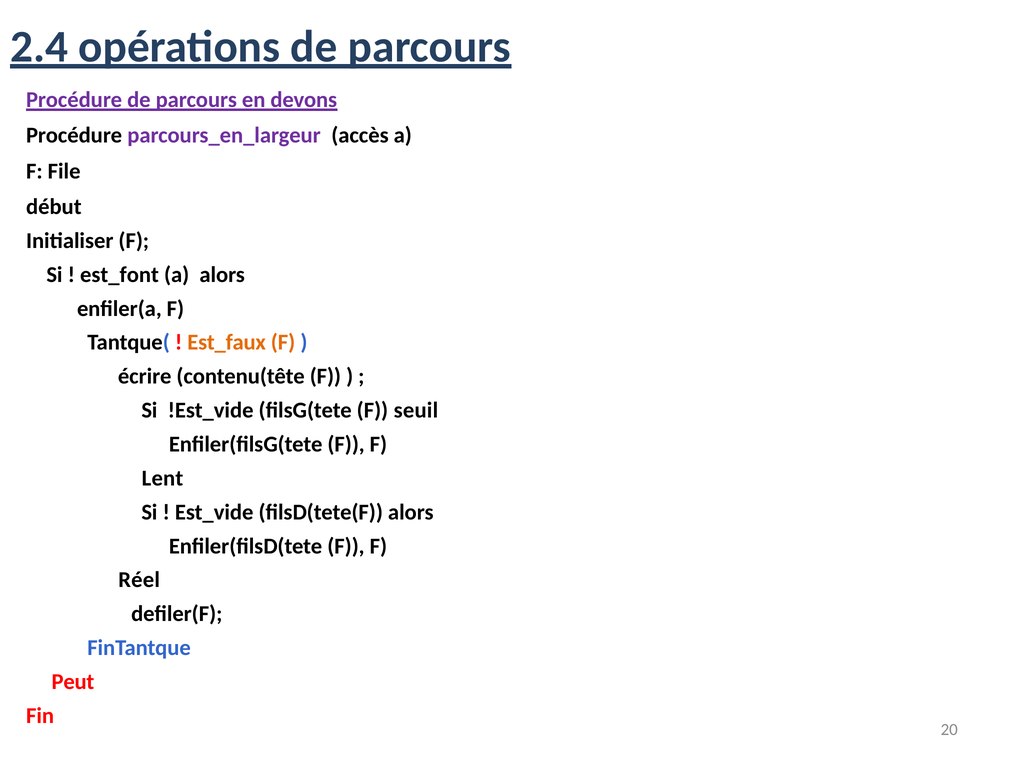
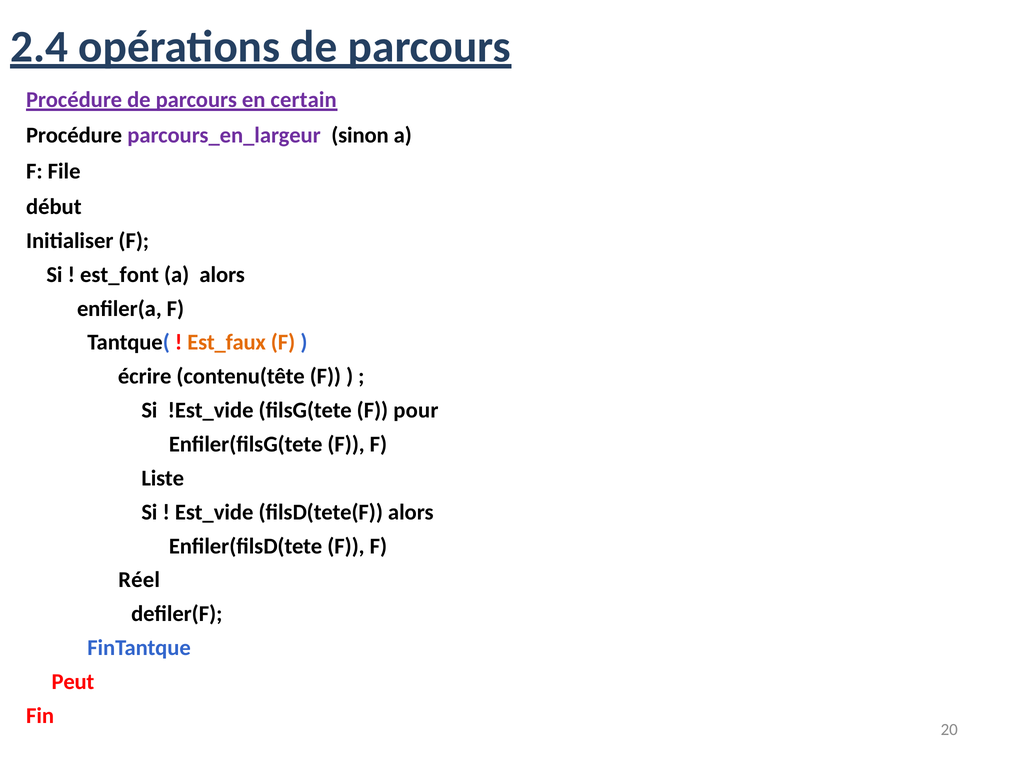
devons: devons -> certain
accès: accès -> sinon
seuil: seuil -> pour
Lent: Lent -> Liste
